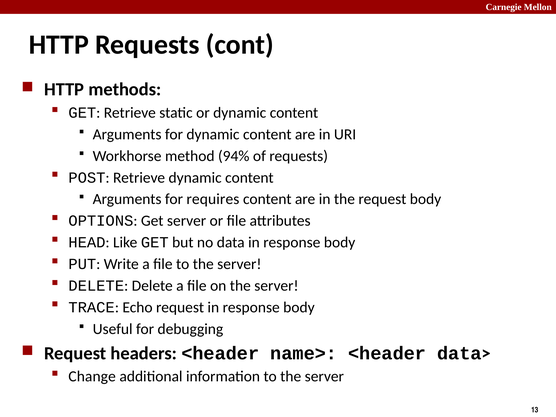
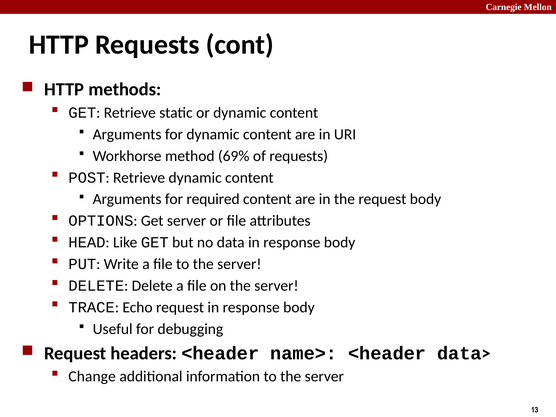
94%: 94% -> 69%
requires: requires -> required
